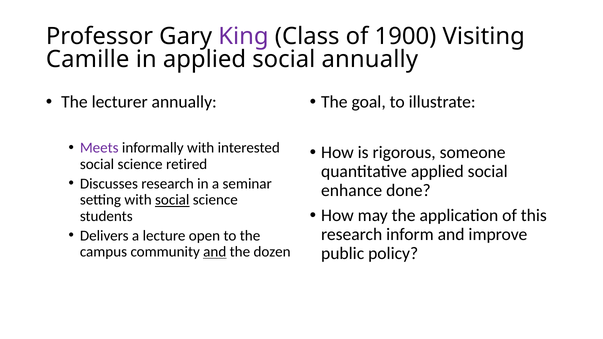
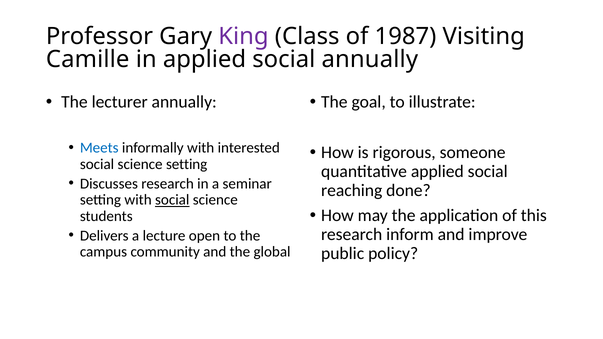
1900: 1900 -> 1987
Meets colour: purple -> blue
science retired: retired -> setting
enhance: enhance -> reaching
and at (215, 252) underline: present -> none
dozen: dozen -> global
